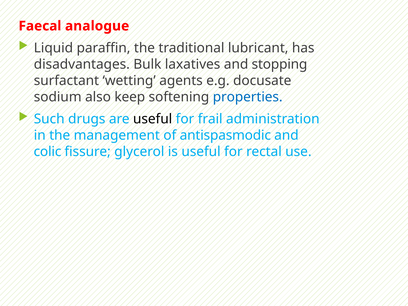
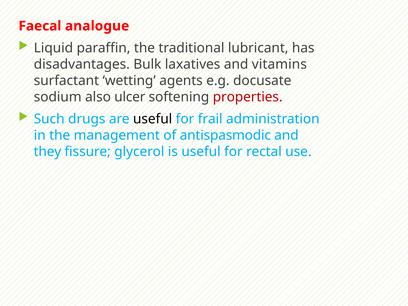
stopping: stopping -> vitamins
keep: keep -> ulcer
properties colour: blue -> red
colic: colic -> they
